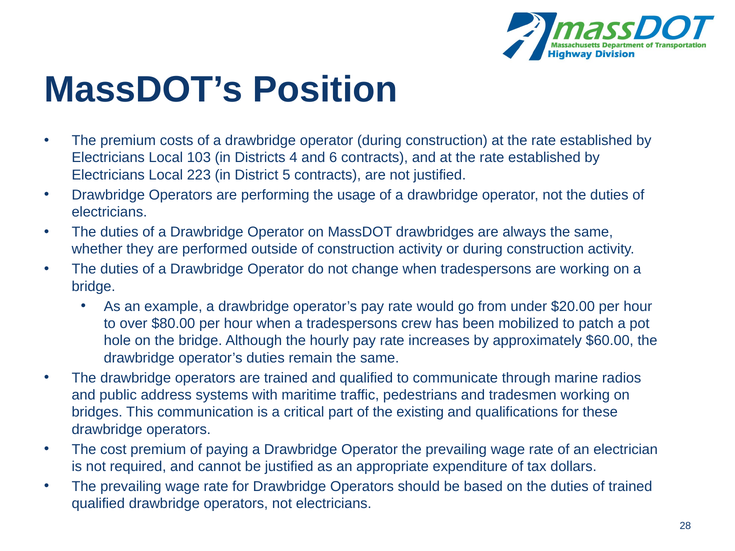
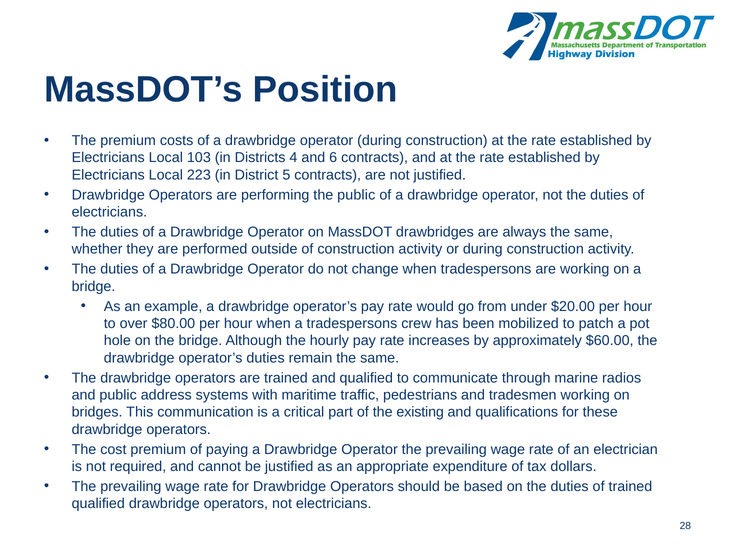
the usage: usage -> public
